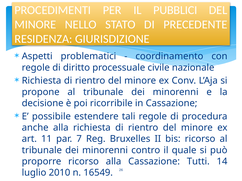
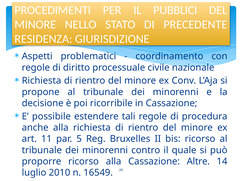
7: 7 -> 5
Tutti: Tutti -> Altre
